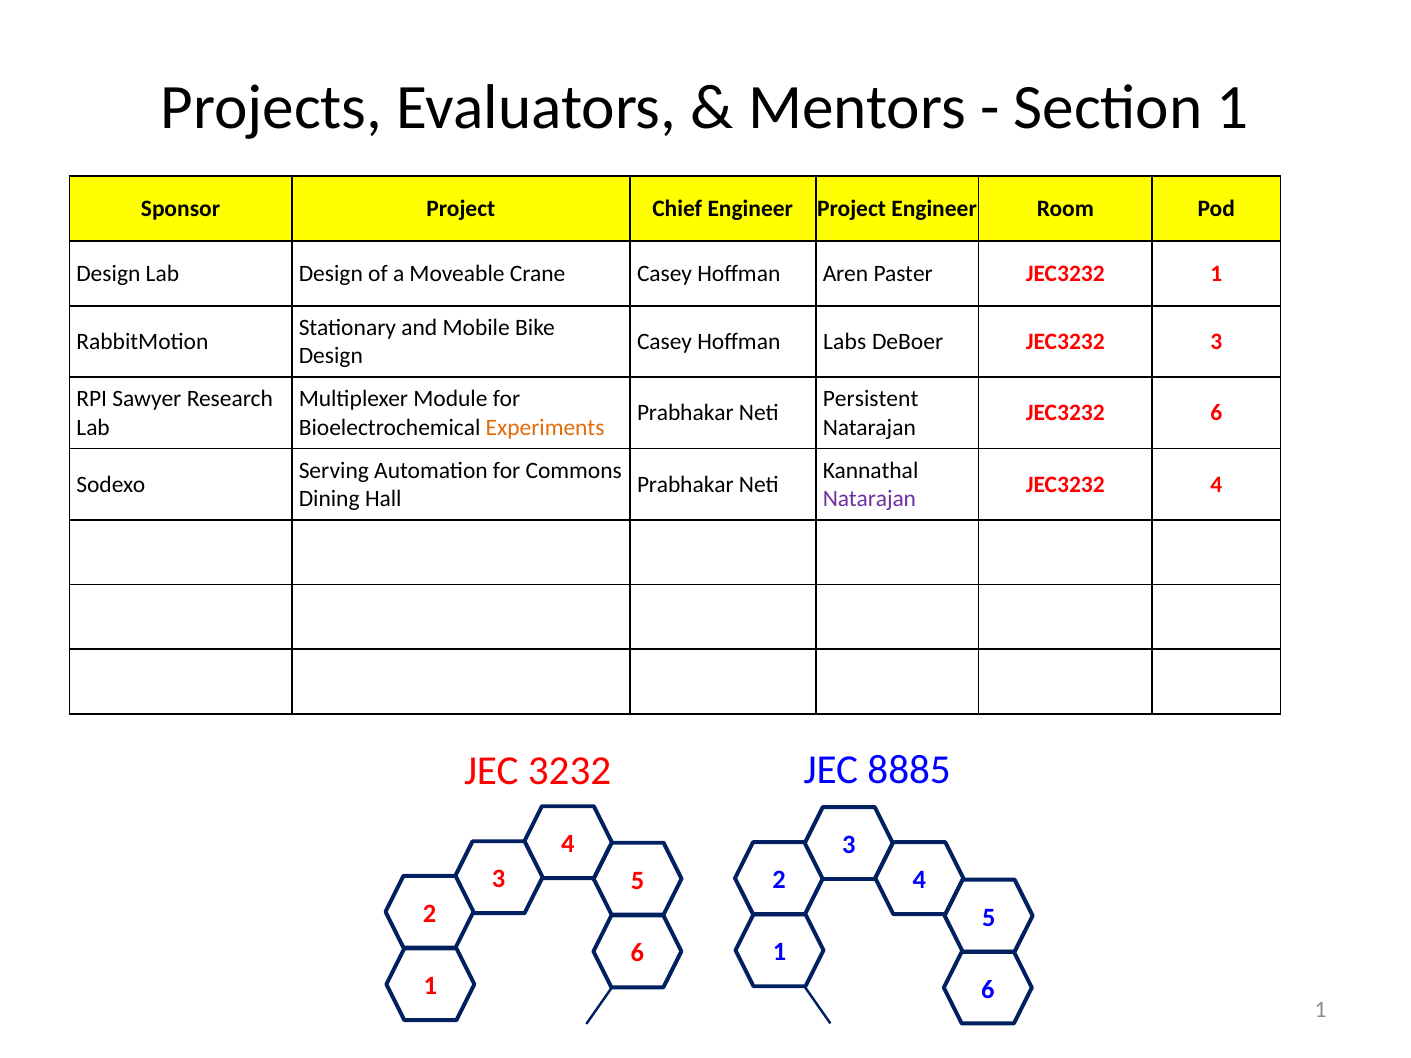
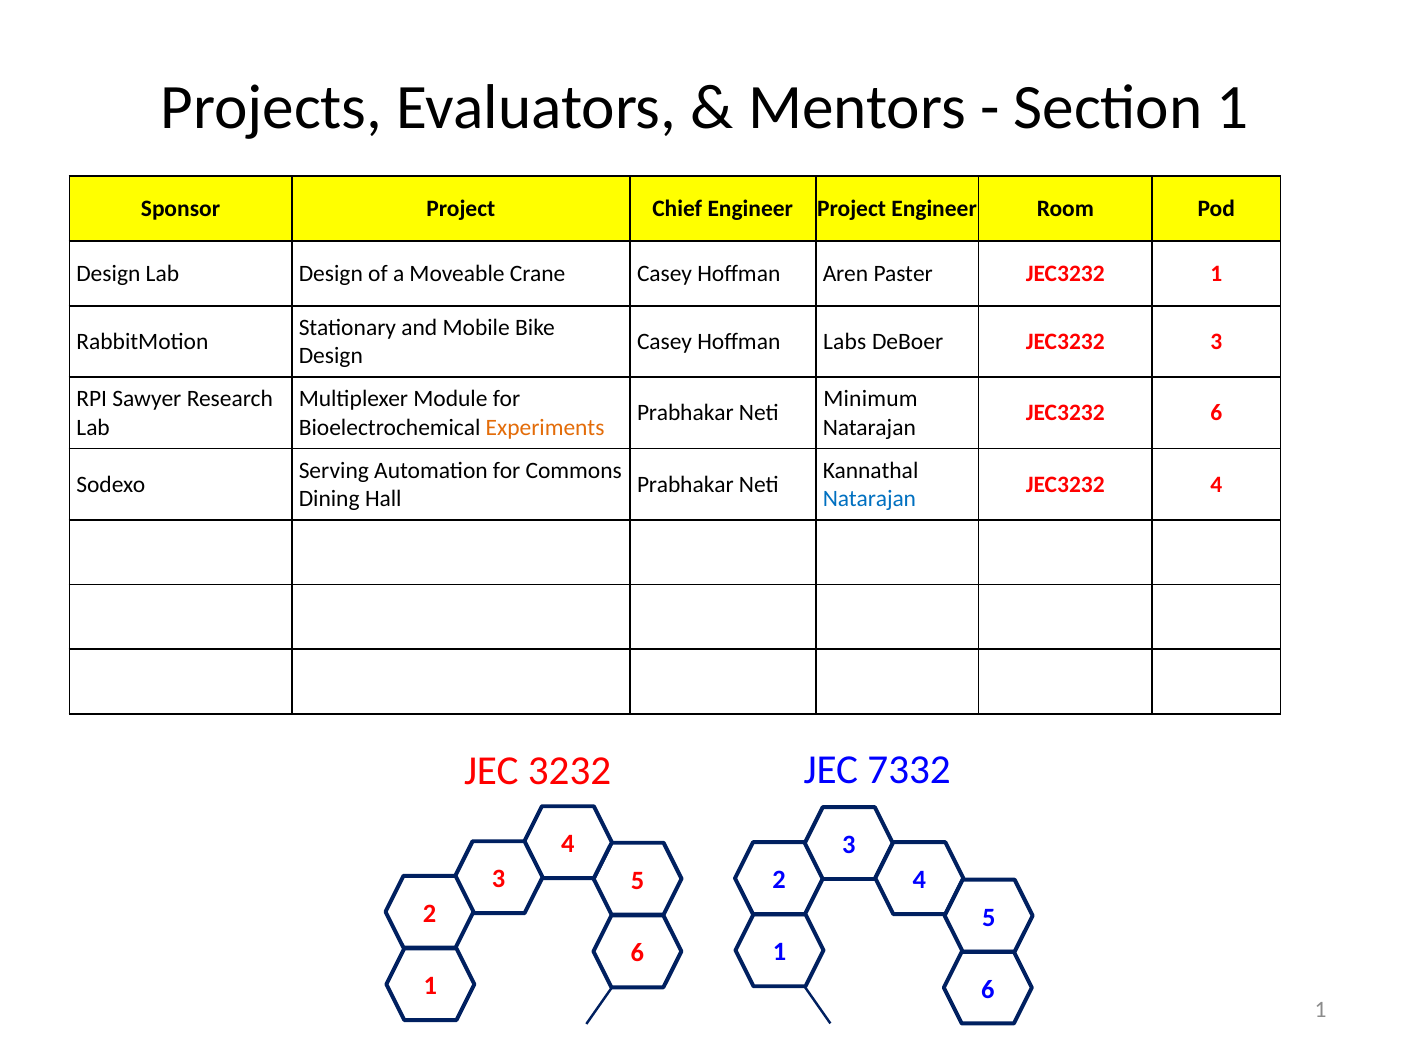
Persistent: Persistent -> Minimum
Natarajan at (869, 499) colour: purple -> blue
8885: 8885 -> 7332
